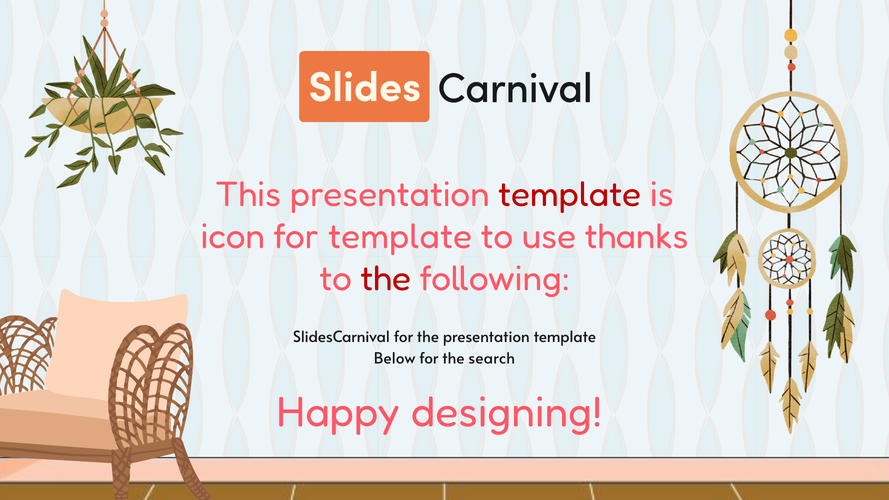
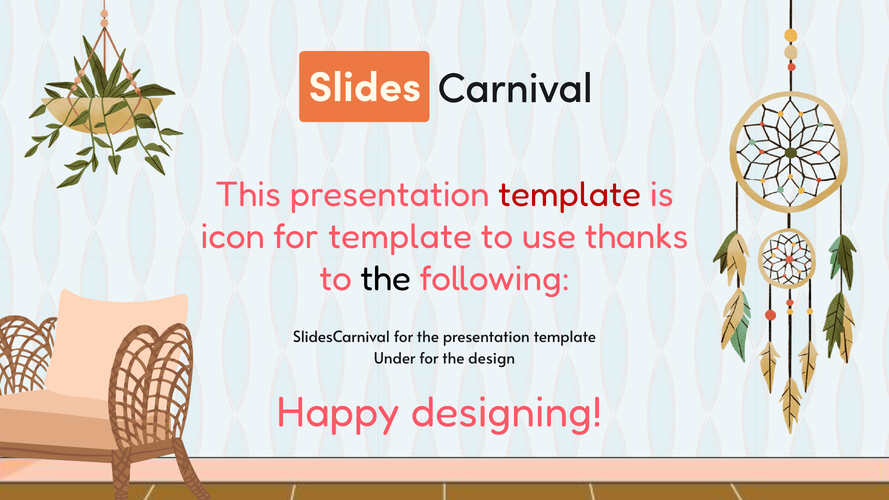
the at (385, 278) colour: red -> black
Below: Below -> Under
search: search -> design
